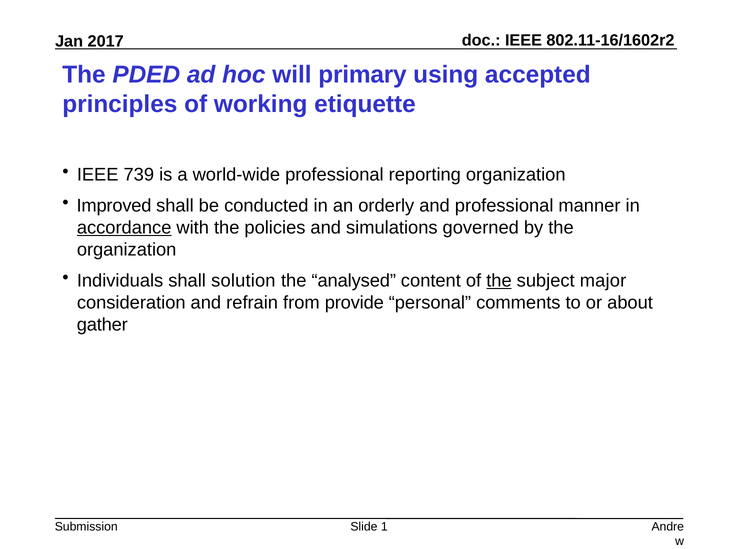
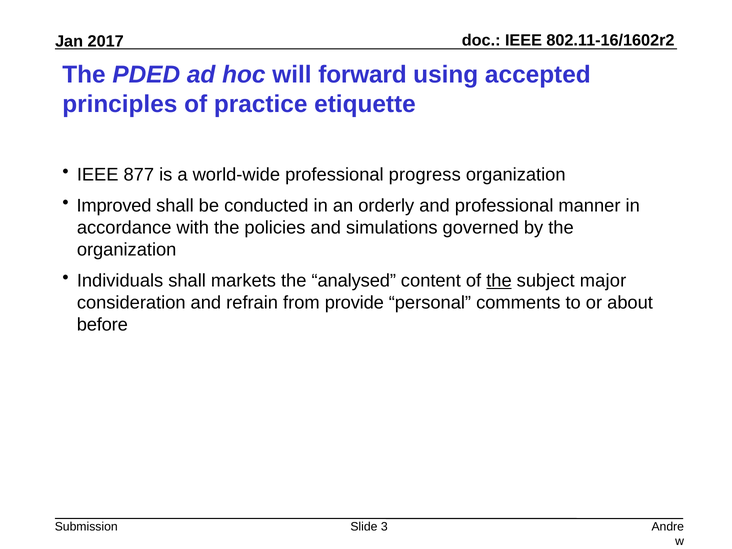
primary: primary -> forward
working: working -> practice
739: 739 -> 877
reporting: reporting -> progress
accordance underline: present -> none
solution: solution -> markets
gather: gather -> before
1: 1 -> 3
